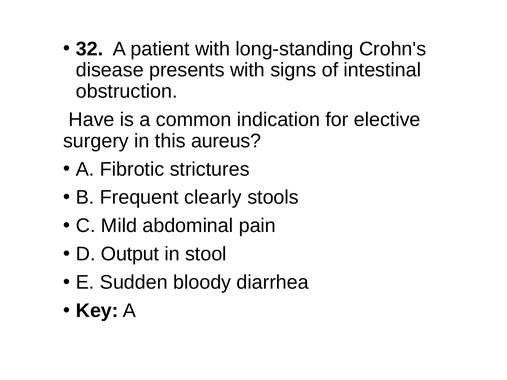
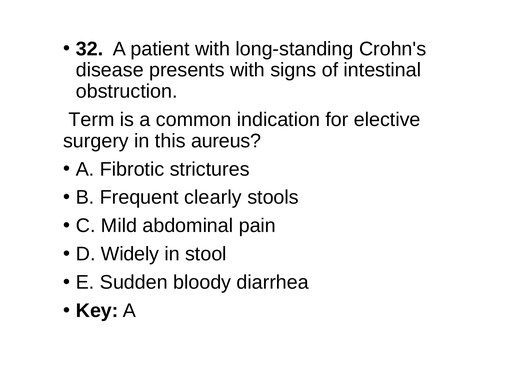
Have: Have -> Term
Output: Output -> Widely
